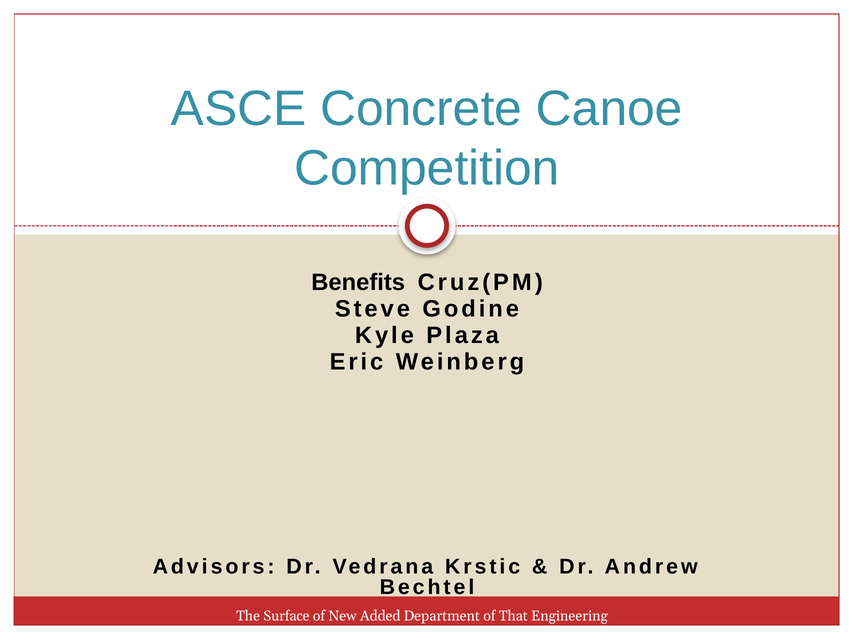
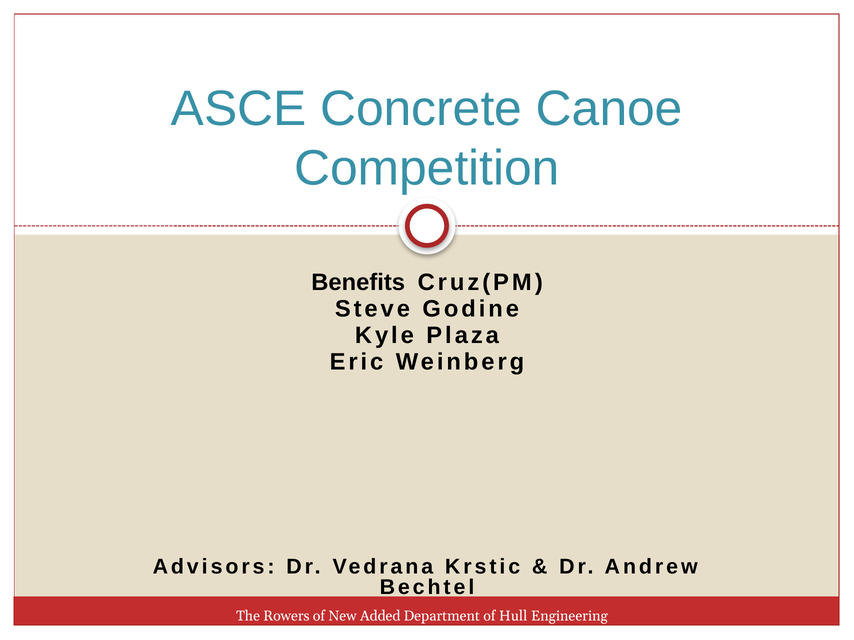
Surface: Surface -> Rowers
That: That -> Hull
